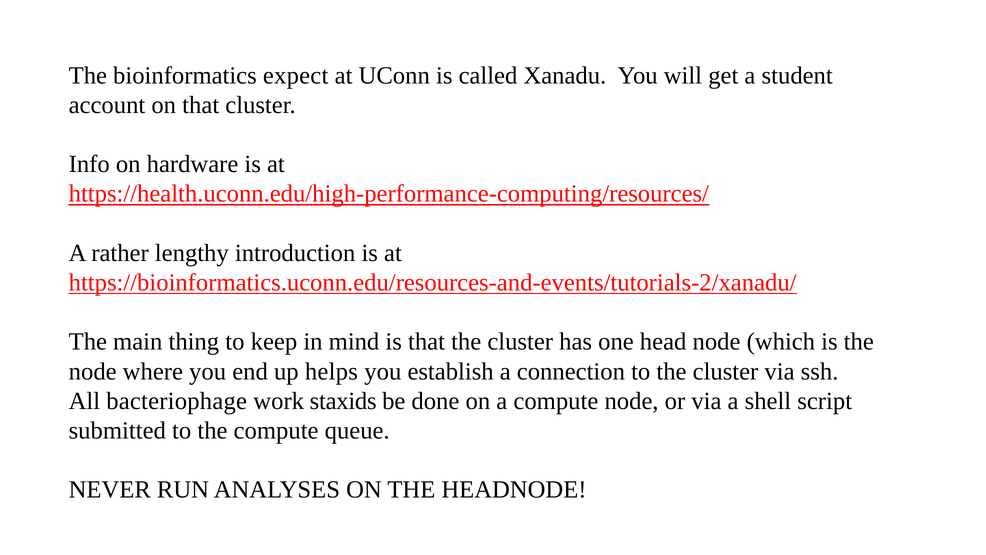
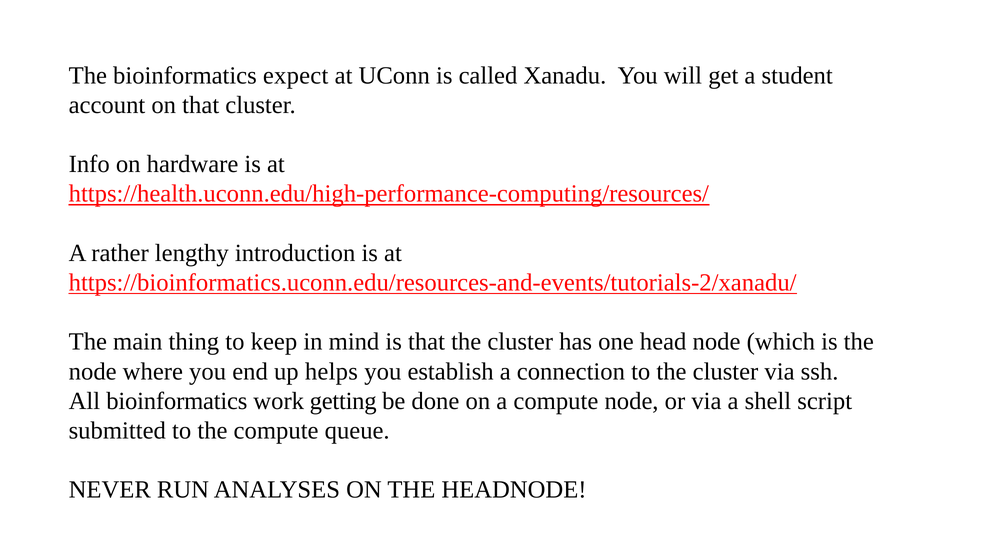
All bacteriophage: bacteriophage -> bioinformatics
staxids: staxids -> getting
